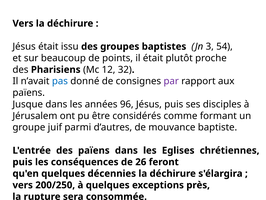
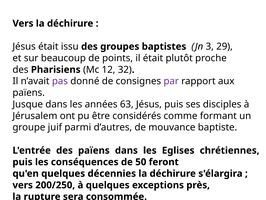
54: 54 -> 29
pas colour: blue -> purple
96: 96 -> 63
26: 26 -> 50
